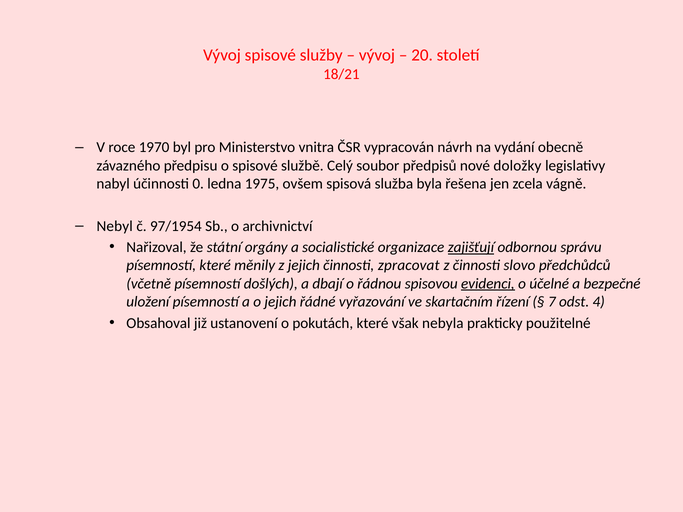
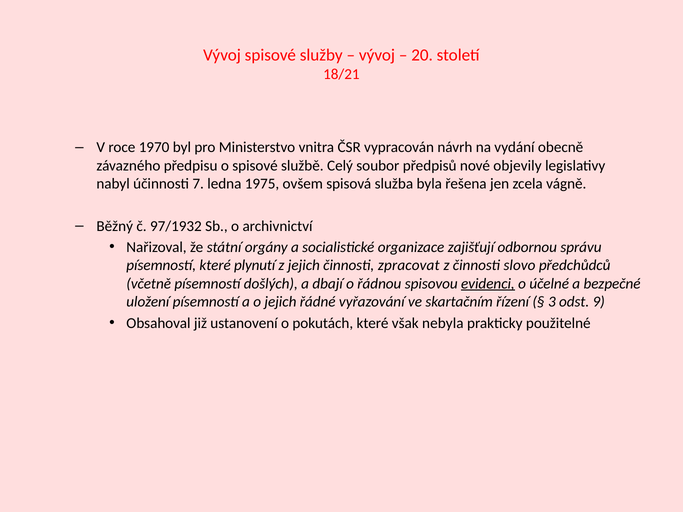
doložky: doložky -> objevily
0: 0 -> 7
Nebyl: Nebyl -> Běžný
97/1954: 97/1954 -> 97/1932
zajišťují underline: present -> none
měnily: měnily -> plynutí
7: 7 -> 3
4: 4 -> 9
